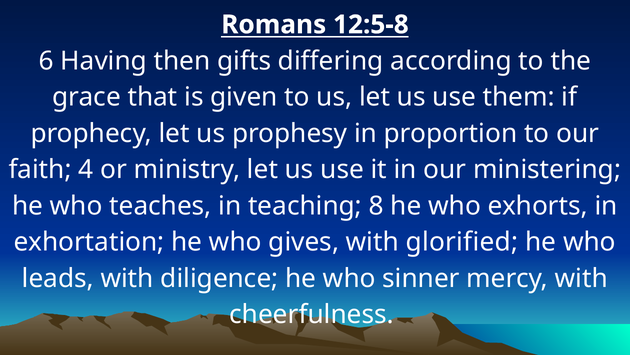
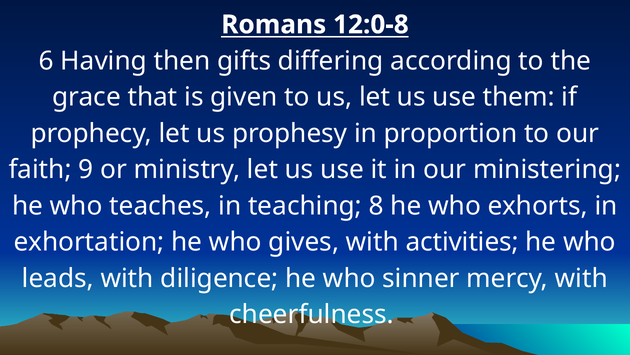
12:5-8: 12:5-8 -> 12:0-8
4: 4 -> 9
glorified: glorified -> activities
